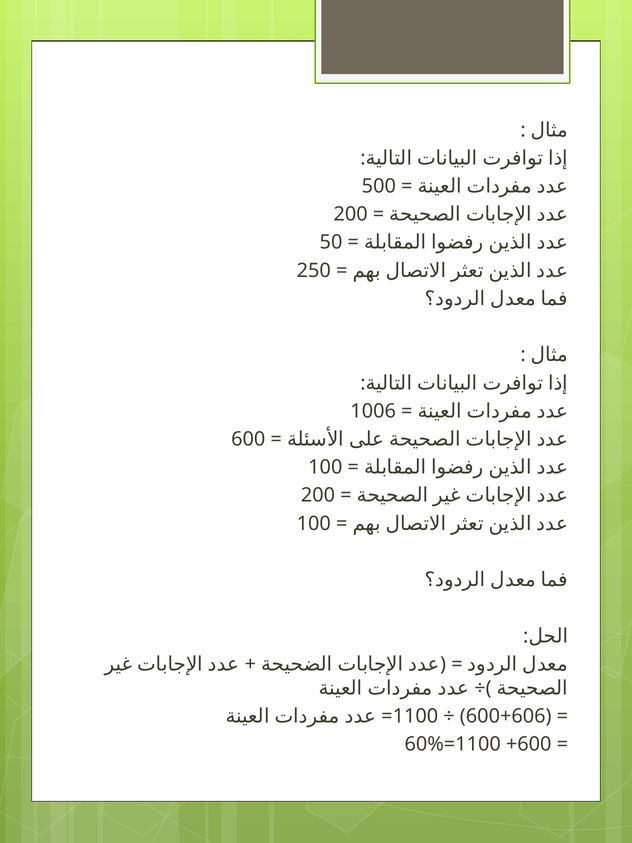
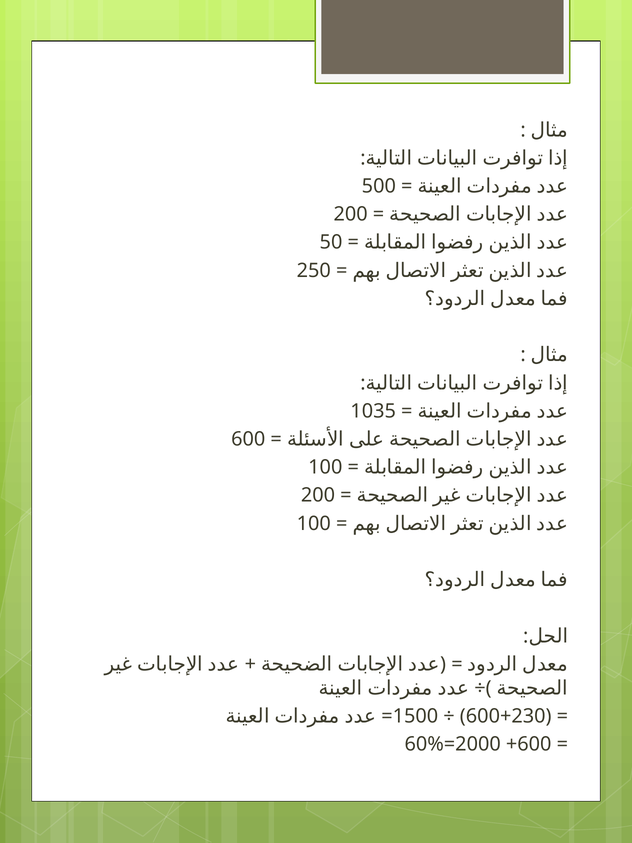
1006: 1006 -> 1035
1100 at (415, 716): 1100 -> 1500
600+606: 600+606 -> 600+230
1100 at (478, 744): 1100 -> 2000
